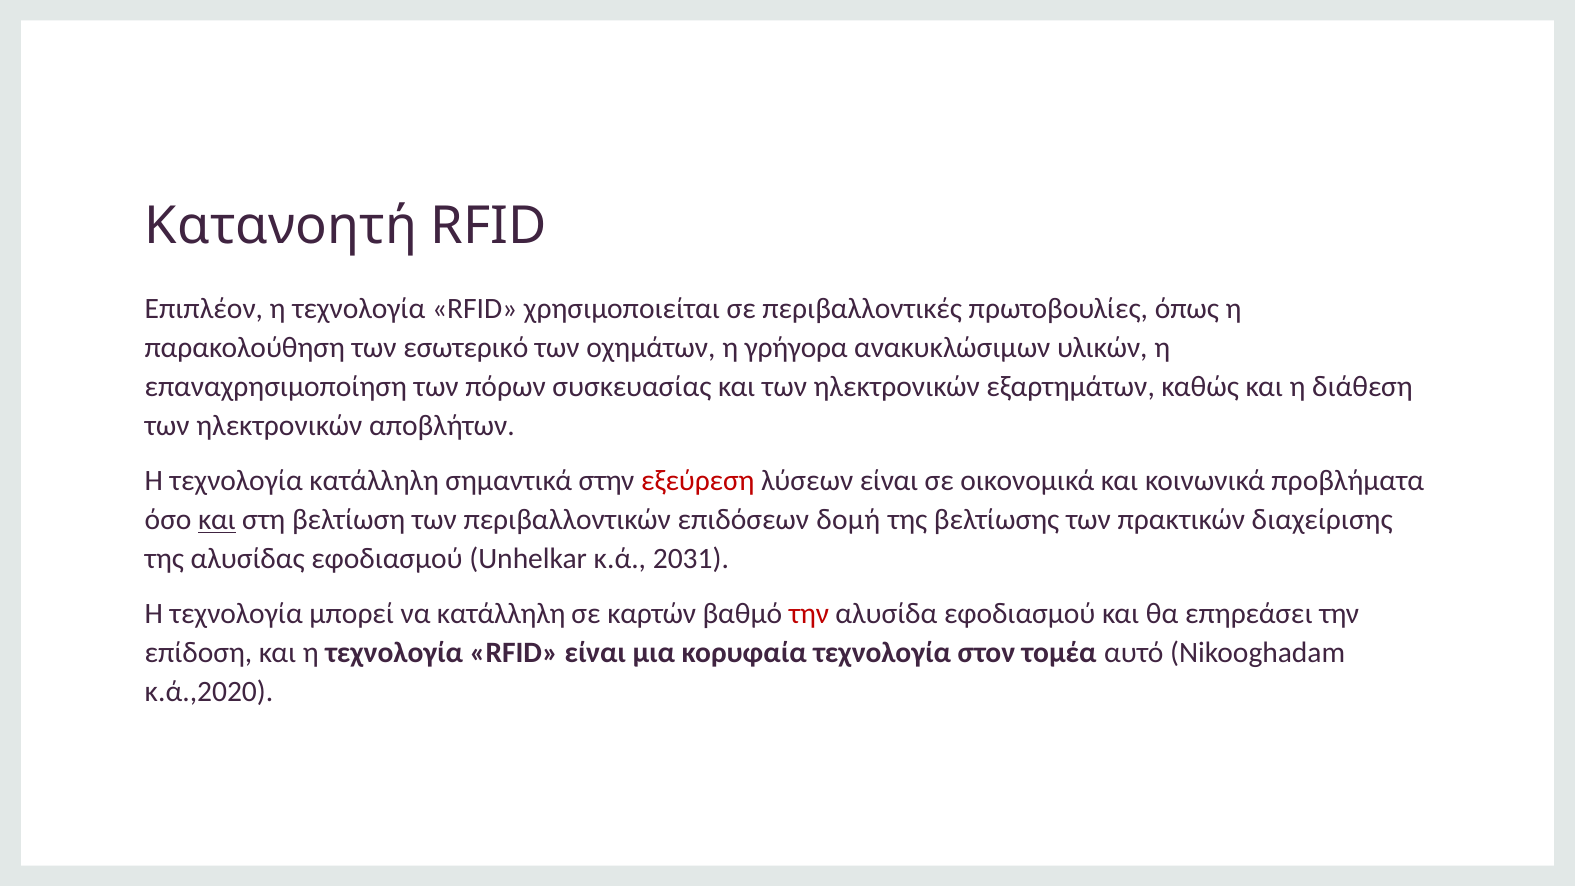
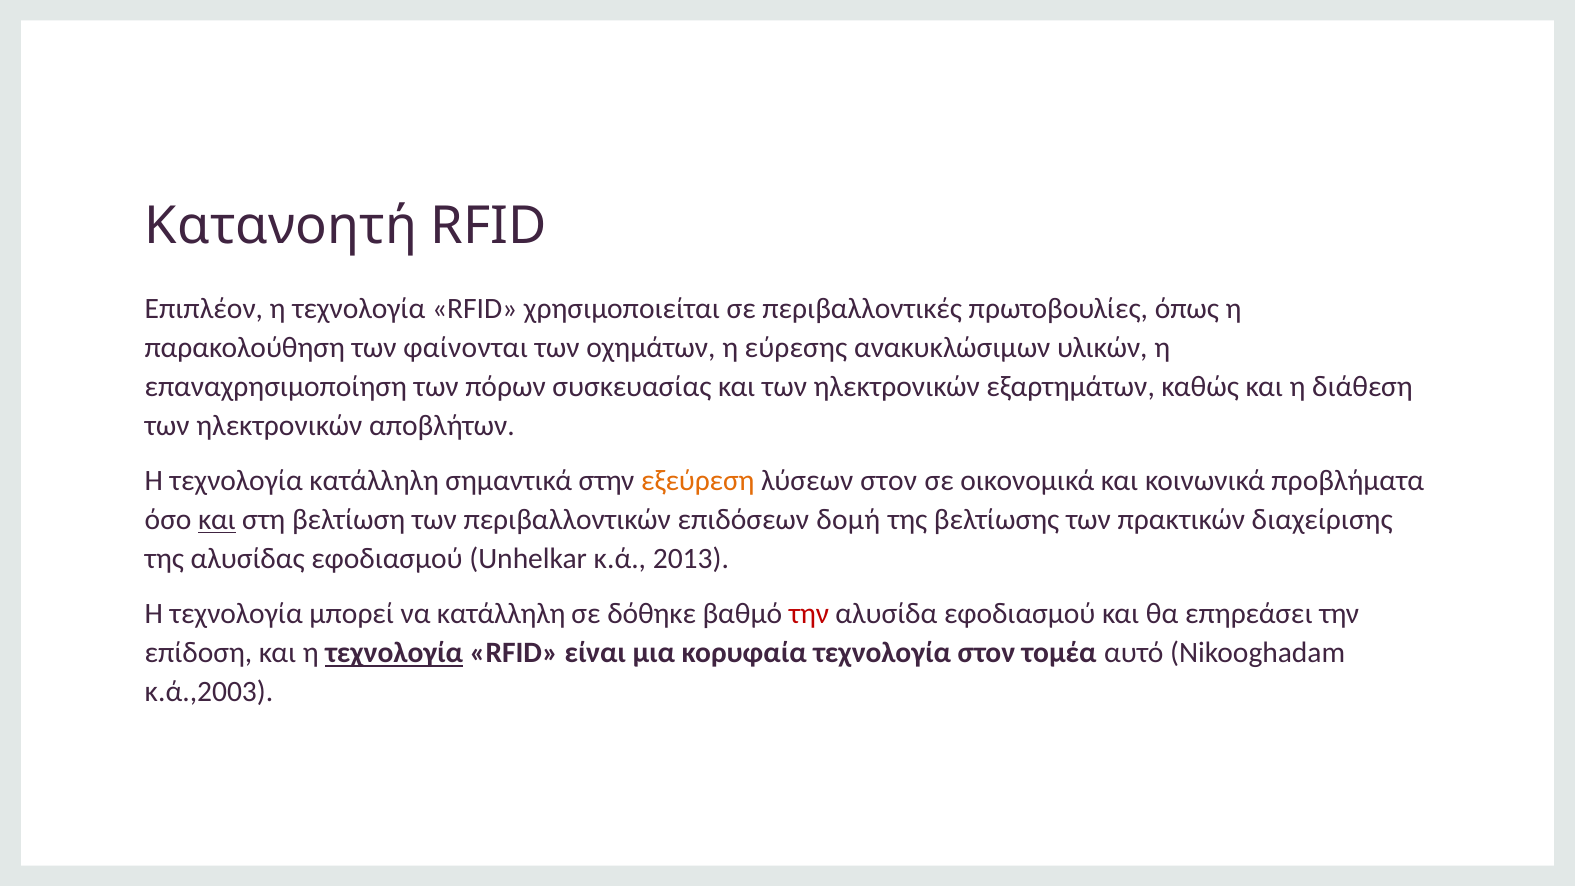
εσωτερικό: εσωτερικό -> φαίνονται
γρήγορα: γρήγορα -> εύρεσης
εξεύρεση colour: red -> orange
λύσεων είναι: είναι -> στον
2031: 2031 -> 2013
καρτών: καρτών -> δόθηκε
τεχνολογία at (394, 653) underline: none -> present
κ.ά.,2020: κ.ά.,2020 -> κ.ά.,2003
